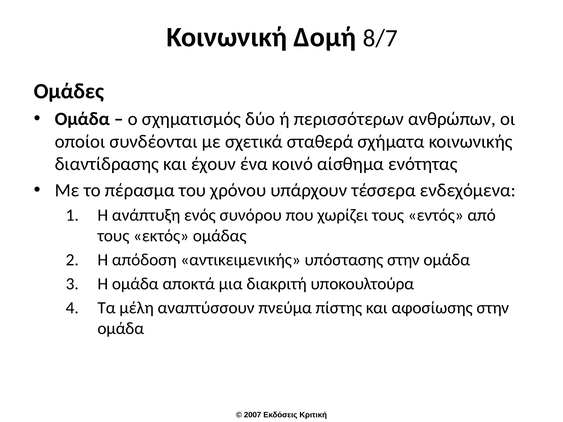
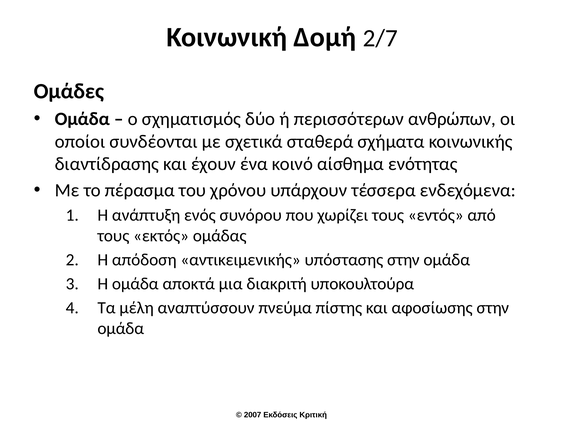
8/7: 8/7 -> 2/7
